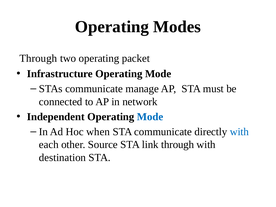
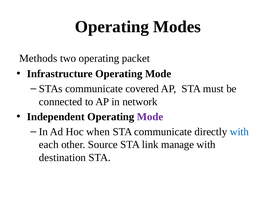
Through at (38, 58): Through -> Methods
manage: manage -> covered
Mode at (150, 117) colour: blue -> purple
link through: through -> manage
